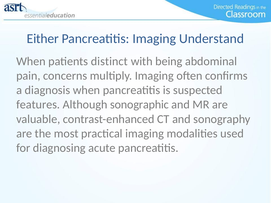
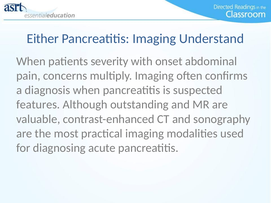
distinct: distinct -> severity
being: being -> onset
sonographic: sonographic -> outstanding
